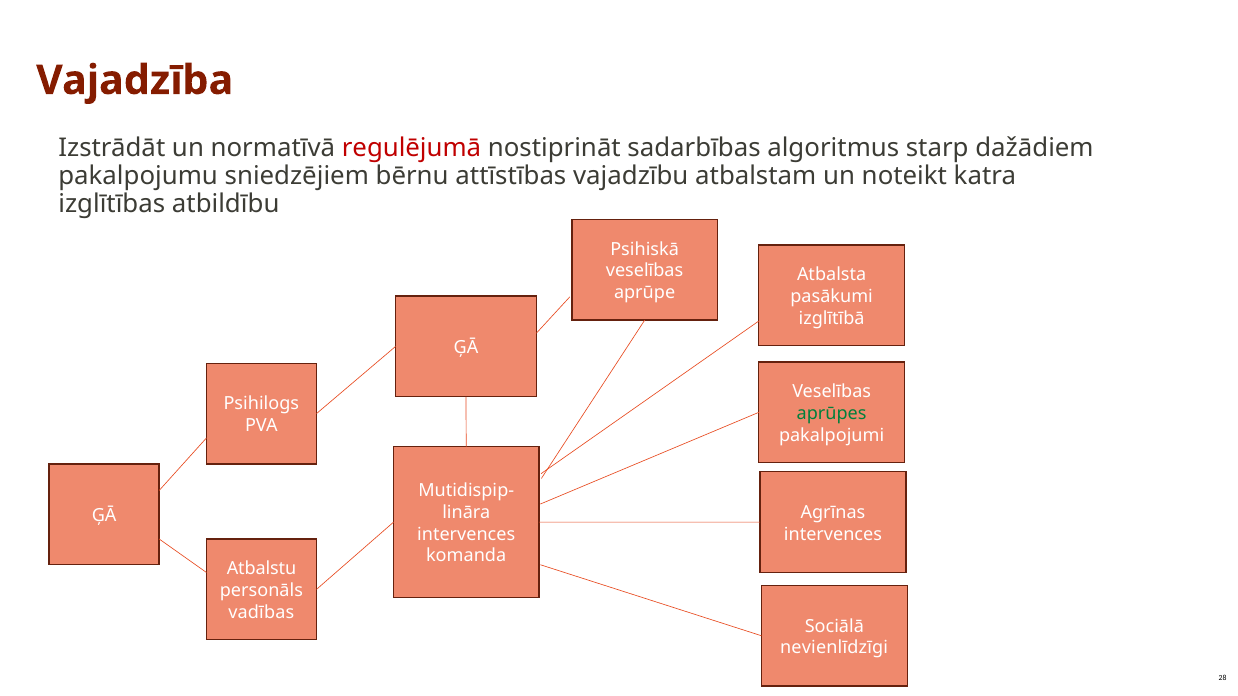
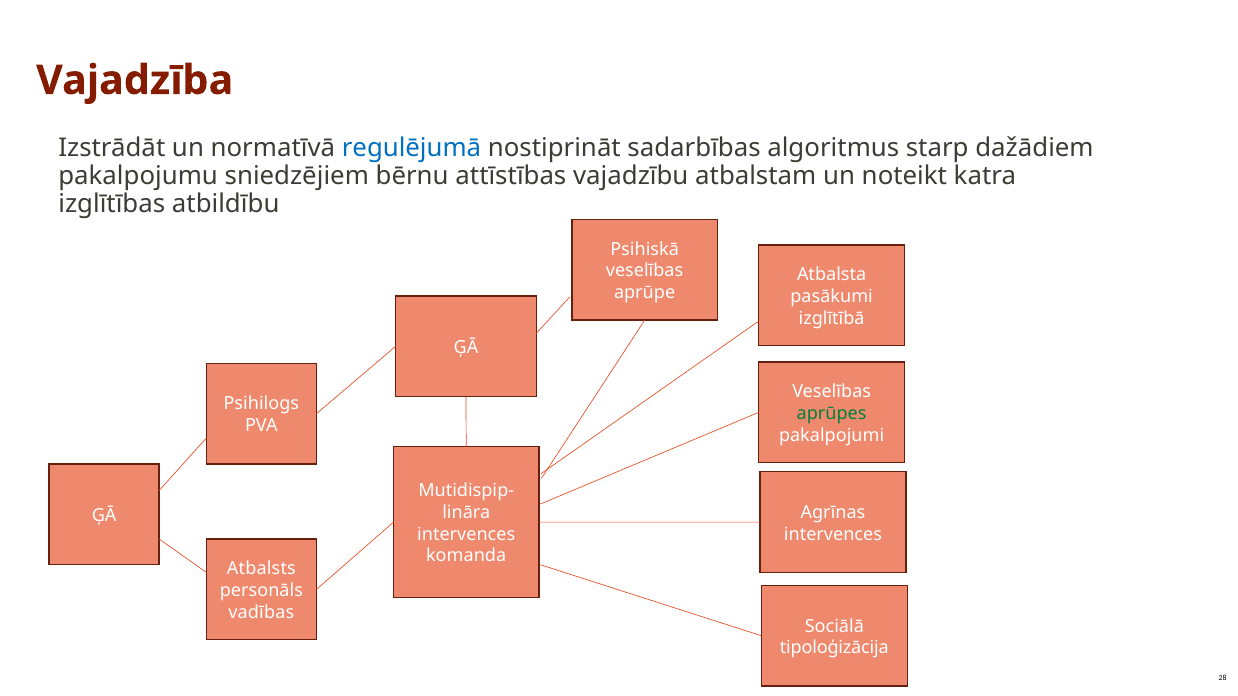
regulējumā colour: red -> blue
Atbalstu: Atbalstu -> Atbalsts
nevienlīdzīgi: nevienlīdzīgi -> tipoloģizācija
